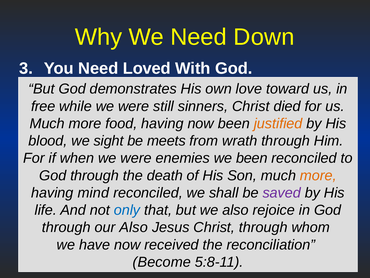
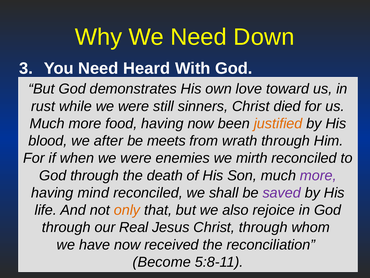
Loved: Loved -> Heard
free: free -> rust
sight: sight -> after
we been: been -> mirth
more at (318, 175) colour: orange -> purple
only colour: blue -> orange
our Also: Also -> Real
